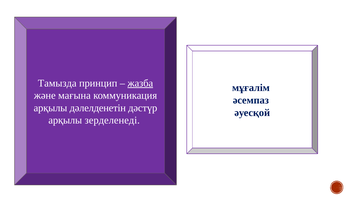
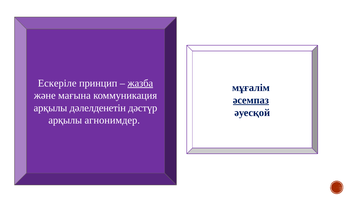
Тамызда: Тамызда -> Ескеріле
әсемпаз underline: none -> present
зерделенеді: зерделенеді -> агнонимдер
